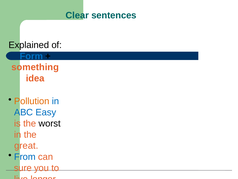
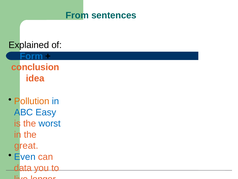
Clear: Clear -> From
something: something -> conclusion
worst colour: black -> blue
From: From -> Even
sure: sure -> data
